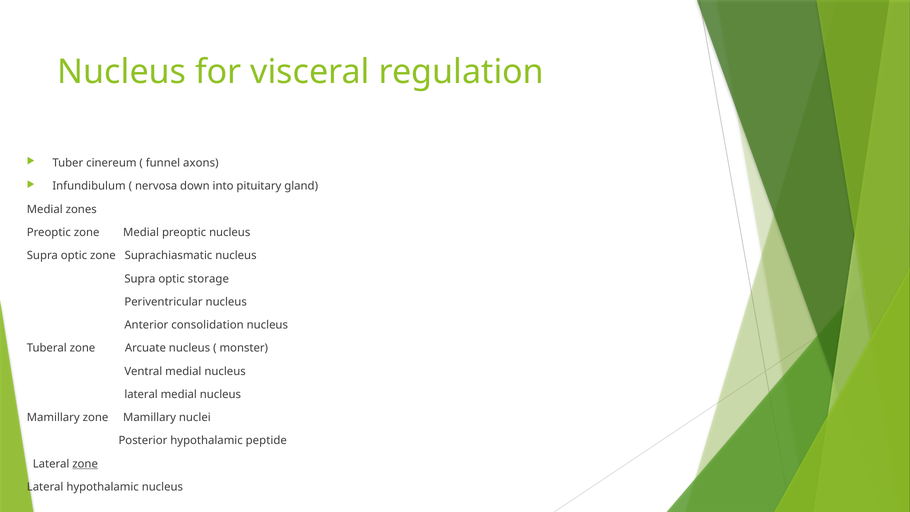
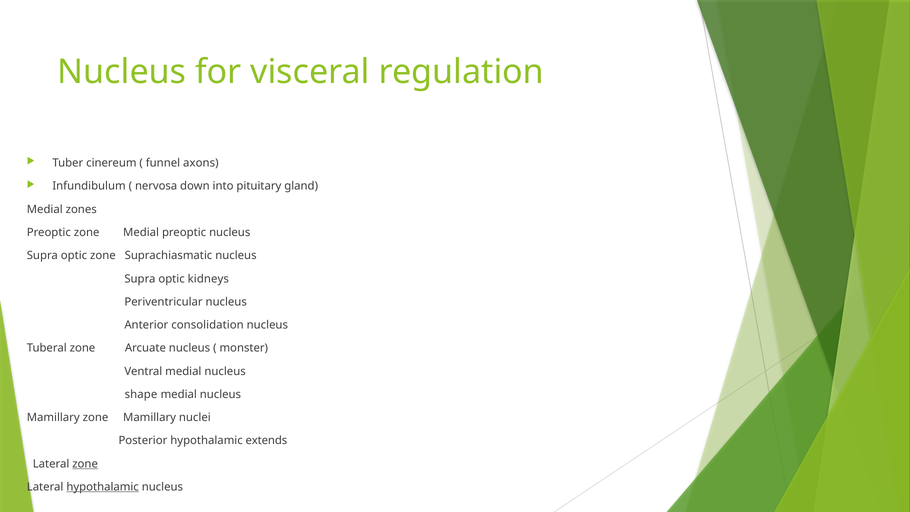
storage: storage -> kidneys
lateral at (141, 394): lateral -> shape
peptide: peptide -> extends
hypothalamic at (103, 487) underline: none -> present
